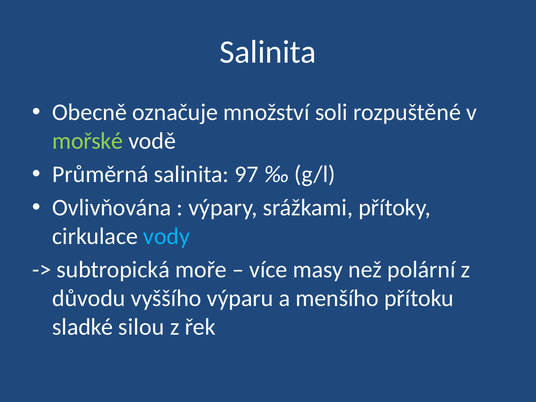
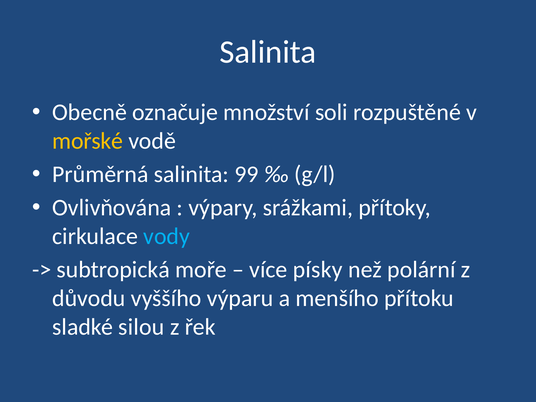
mořské colour: light green -> yellow
97: 97 -> 99
masy: masy -> písky
